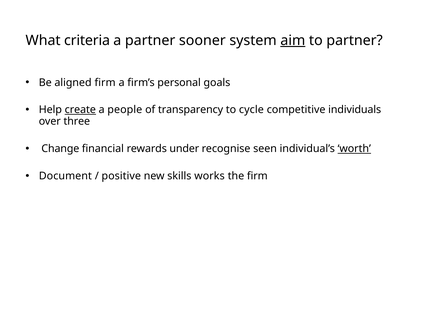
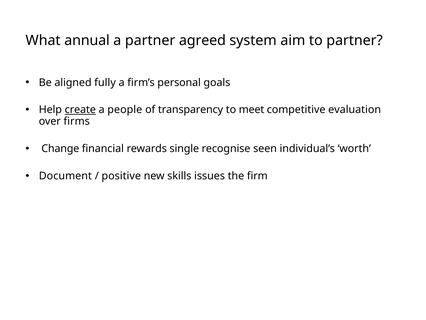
criteria: criteria -> annual
sooner: sooner -> agreed
aim underline: present -> none
aligned firm: firm -> fully
cycle: cycle -> meet
individuals: individuals -> evaluation
three: three -> firms
under: under -> single
worth underline: present -> none
works: works -> issues
